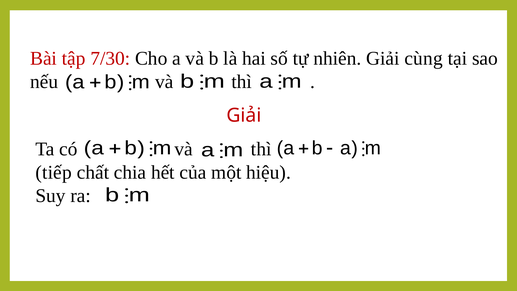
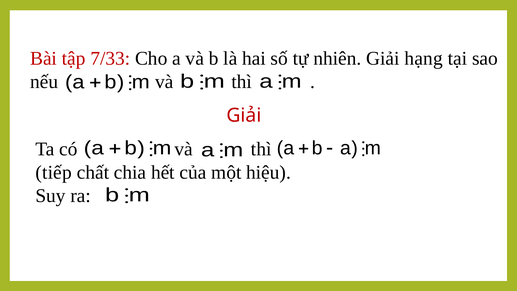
7/30: 7/30 -> 7/33
cùng: cùng -> hạng
